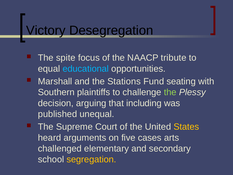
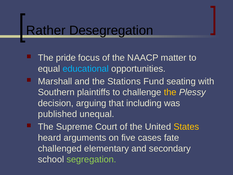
Victory: Victory -> Rather
spite: spite -> pride
tribute: tribute -> matter
the at (170, 92) colour: light green -> yellow
arts: arts -> fate
segregation colour: yellow -> light green
